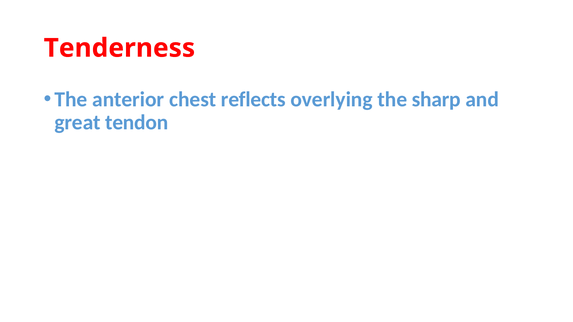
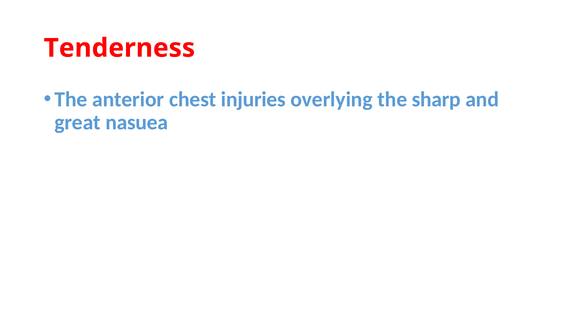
reflects: reflects -> injuries
tendon: tendon -> nasuea
